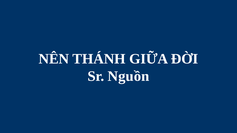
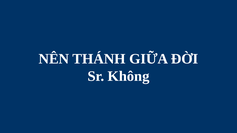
Nguồn: Nguồn -> Không
